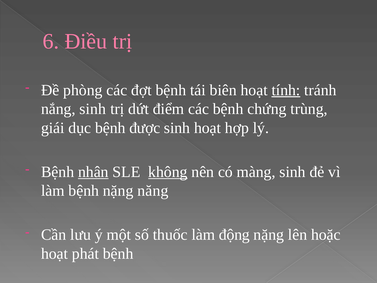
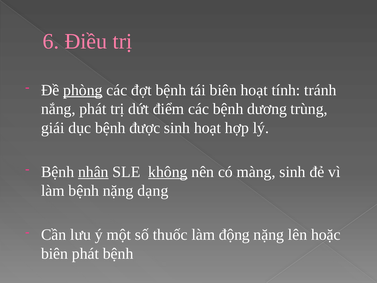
phòng underline: none -> present
tính underline: present -> none
nắng sinh: sinh -> phát
chứng: chứng -> dương
năng: năng -> dạng
hoạt at (55, 253): hoạt -> biên
